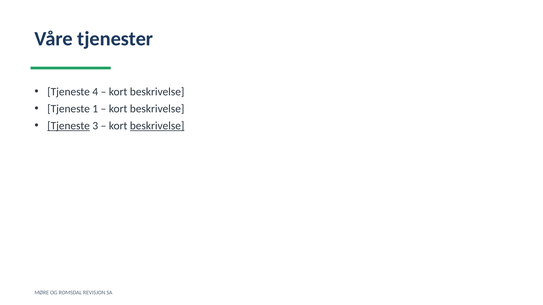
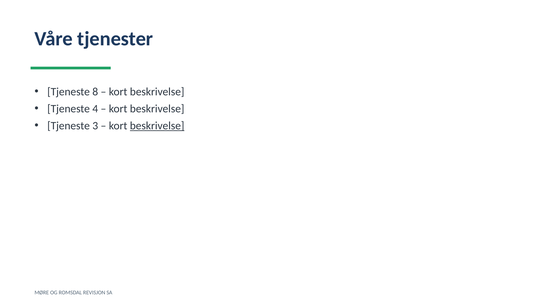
4: 4 -> 8
1: 1 -> 4
Tjeneste at (69, 126) underline: present -> none
